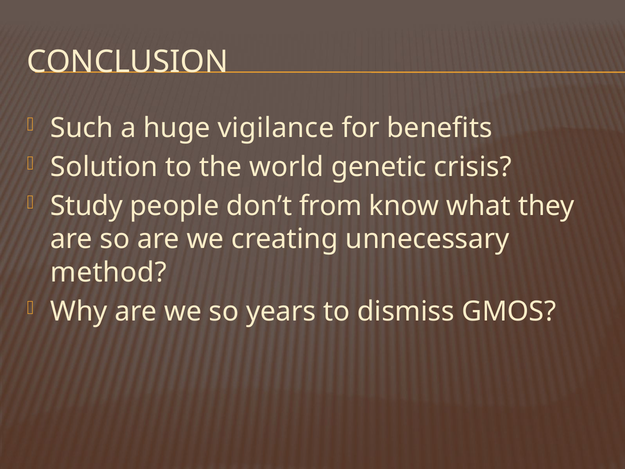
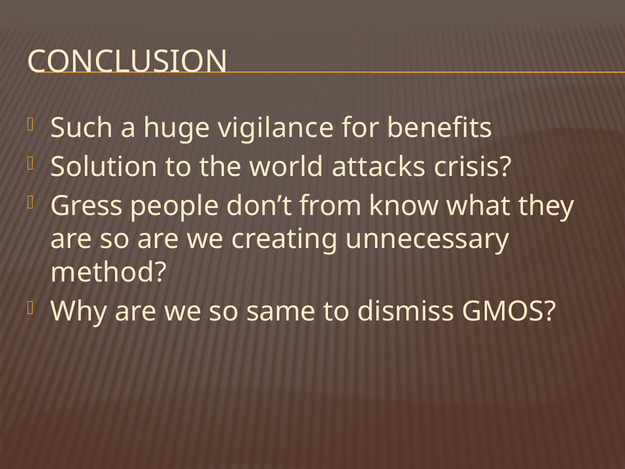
genetic: genetic -> attacks
Study: Study -> Gress
years: years -> same
